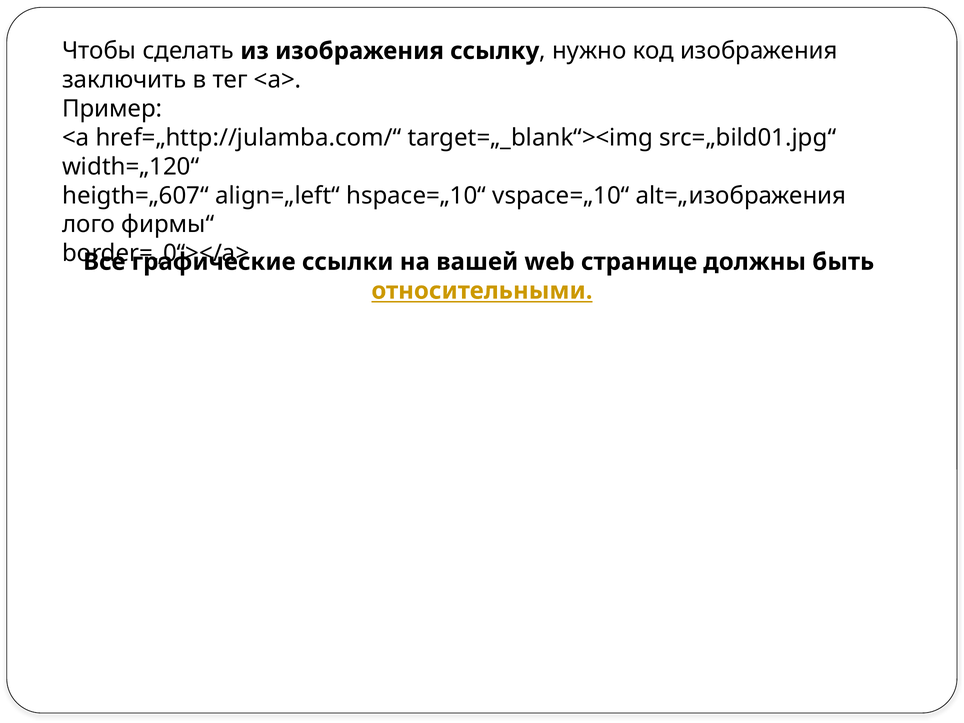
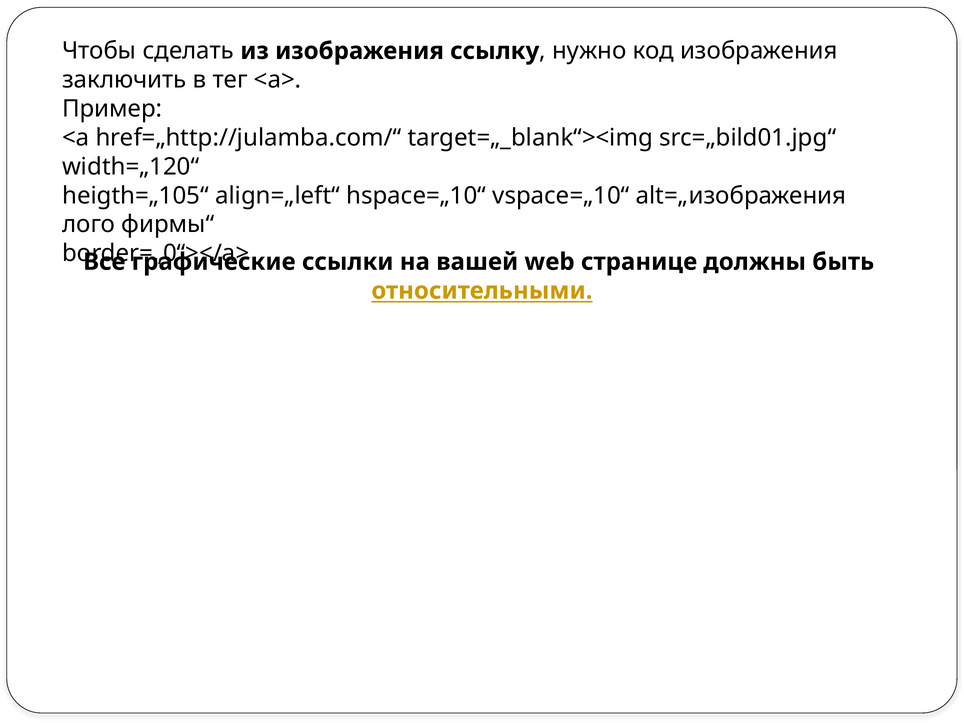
heigth=„607“: heigth=„607“ -> heigth=„105“
